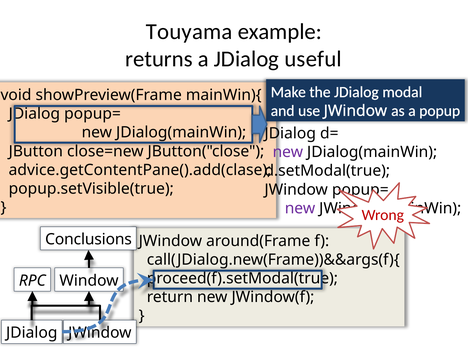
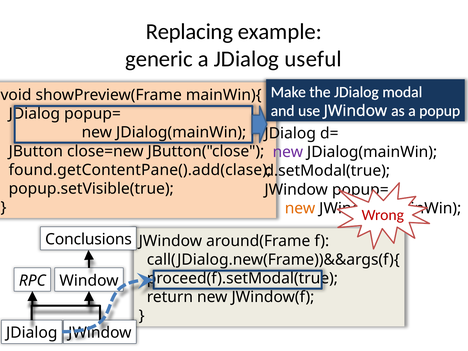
Touyama: Touyama -> Replacing
returns: returns -> generic
advice.getContentPane().add(clase: advice.getContentPane().add(clase -> found.getContentPane().add(clase
new at (300, 208) colour: purple -> orange
